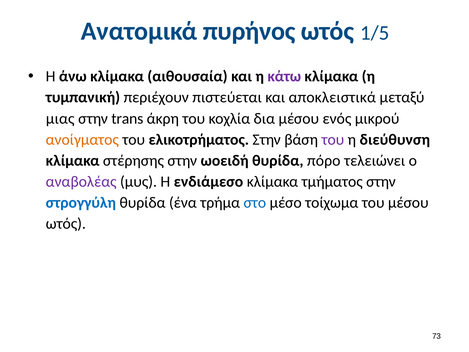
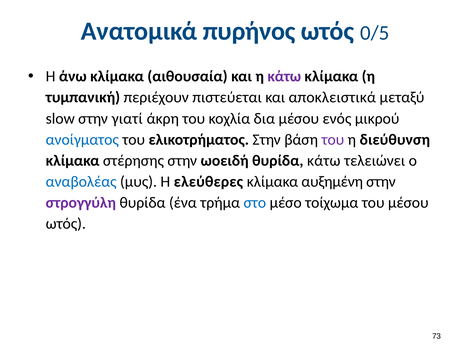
1/5: 1/5 -> 0/5
μιας: μιας -> slow
trans: trans -> γιατί
ανοίγματος colour: orange -> blue
θυρίδα πόρο: πόρο -> κάτω
αναβολέας colour: purple -> blue
ενδιάμεσο: ενδιάμεσο -> ελεύθερες
τμήματος: τμήματος -> αυξημένη
στρογγύλη colour: blue -> purple
